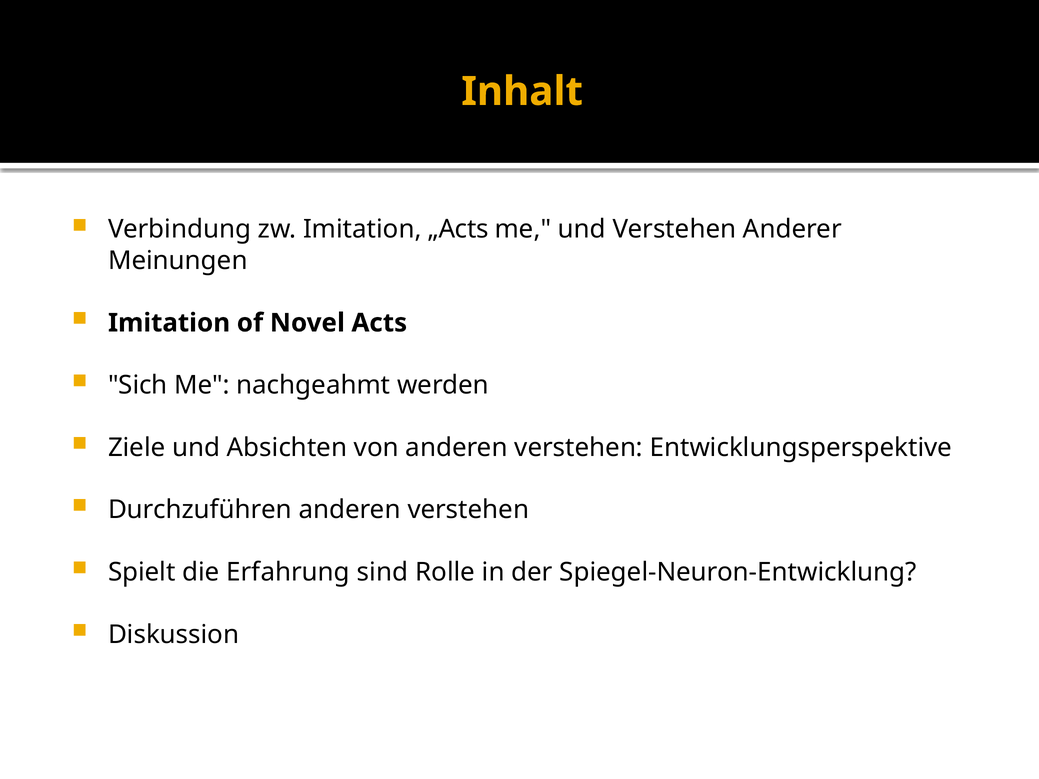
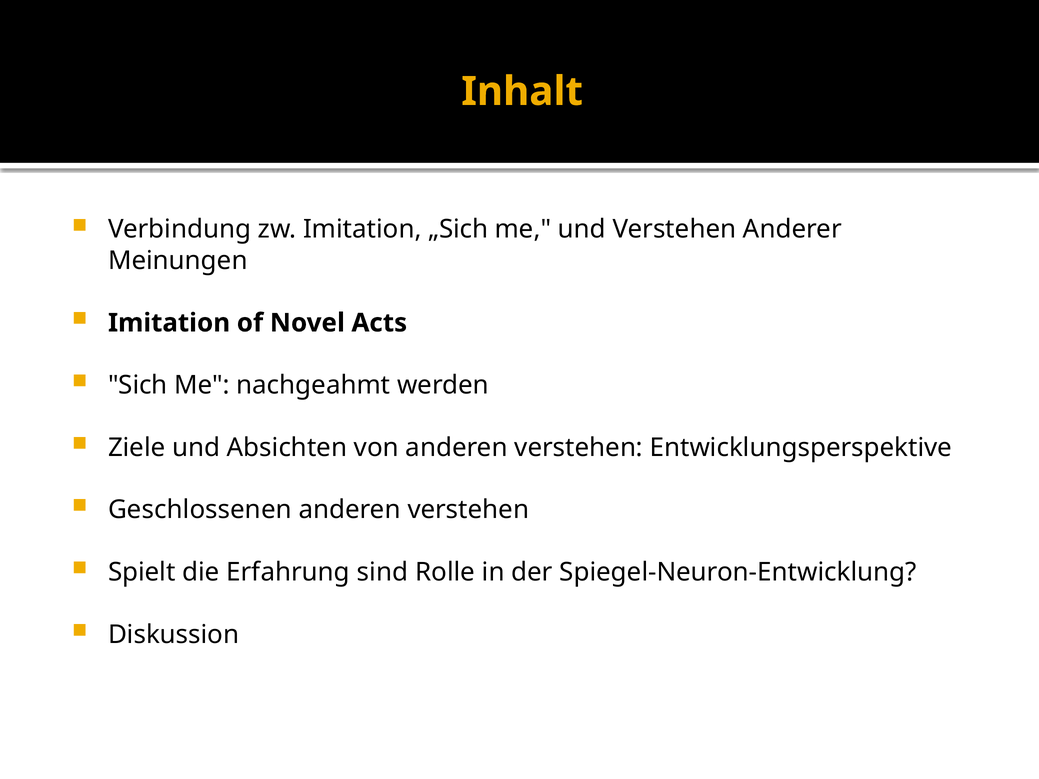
„Acts: „Acts -> „Sich
Durchzuführen: Durchzuführen -> Geschlossenen
